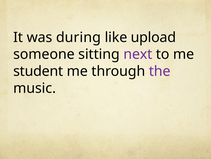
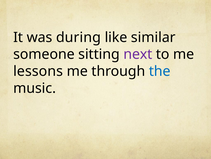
upload: upload -> similar
student: student -> lessons
the colour: purple -> blue
